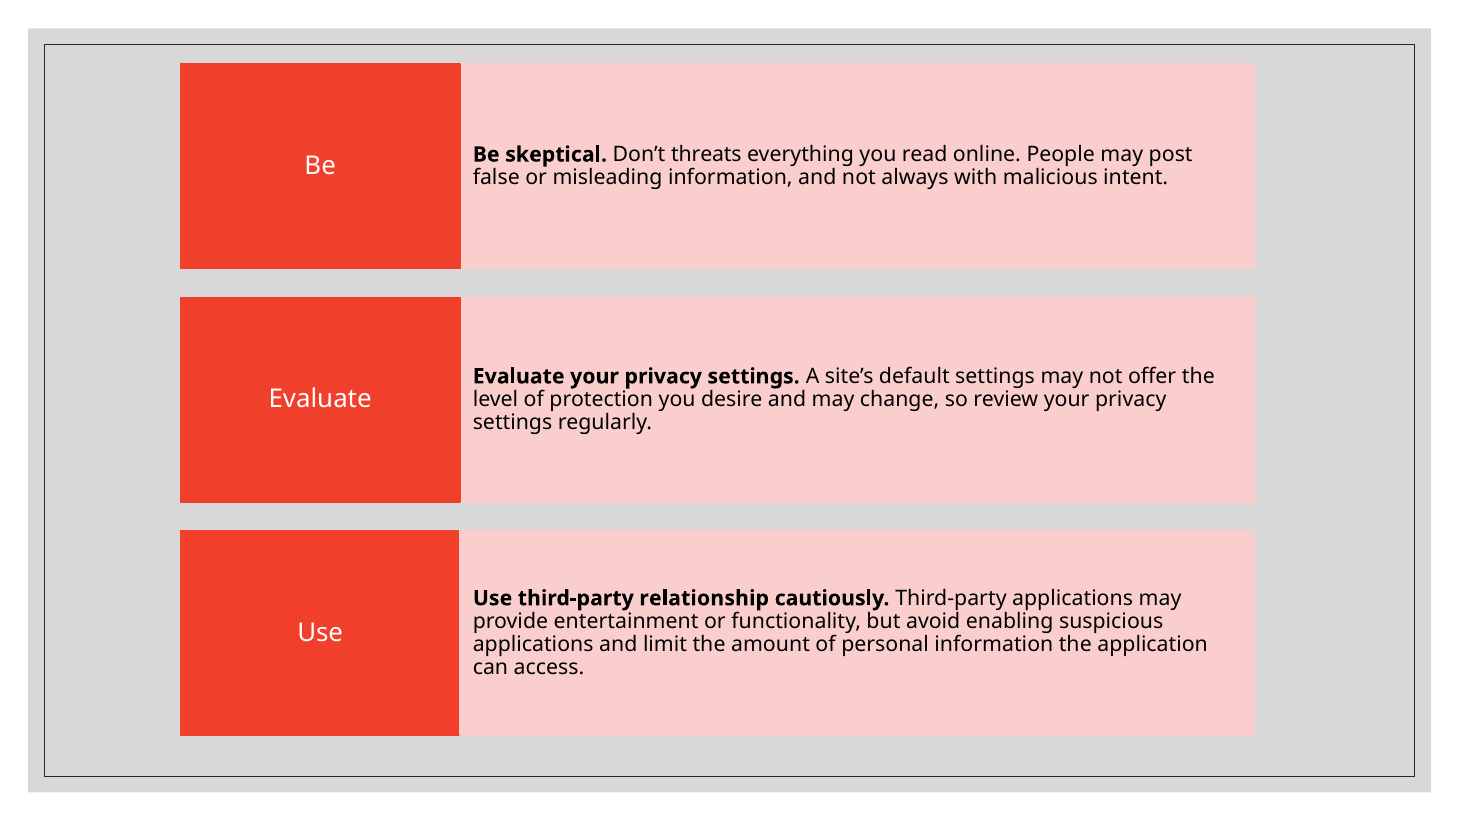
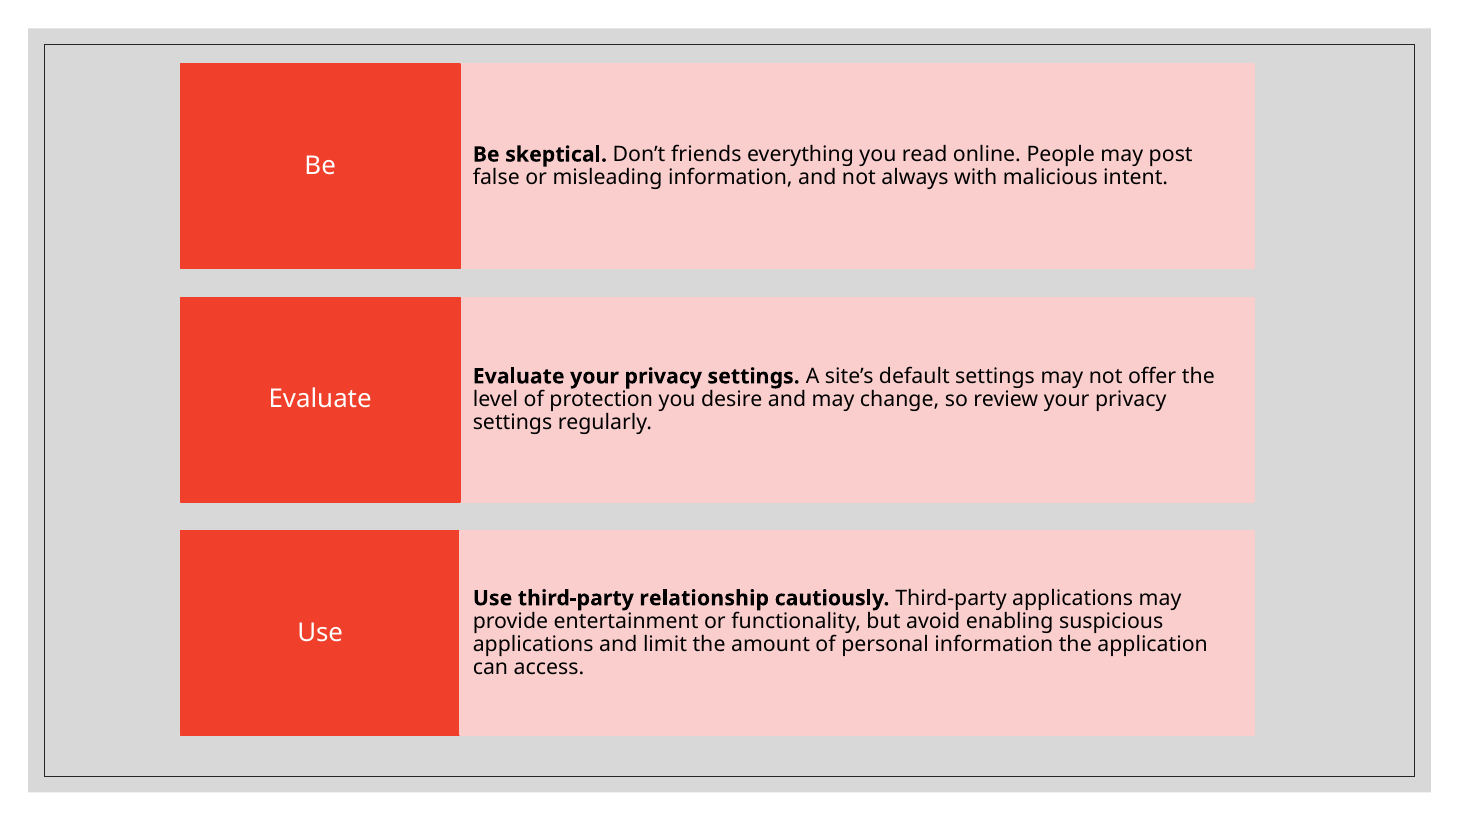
threats: threats -> friends
